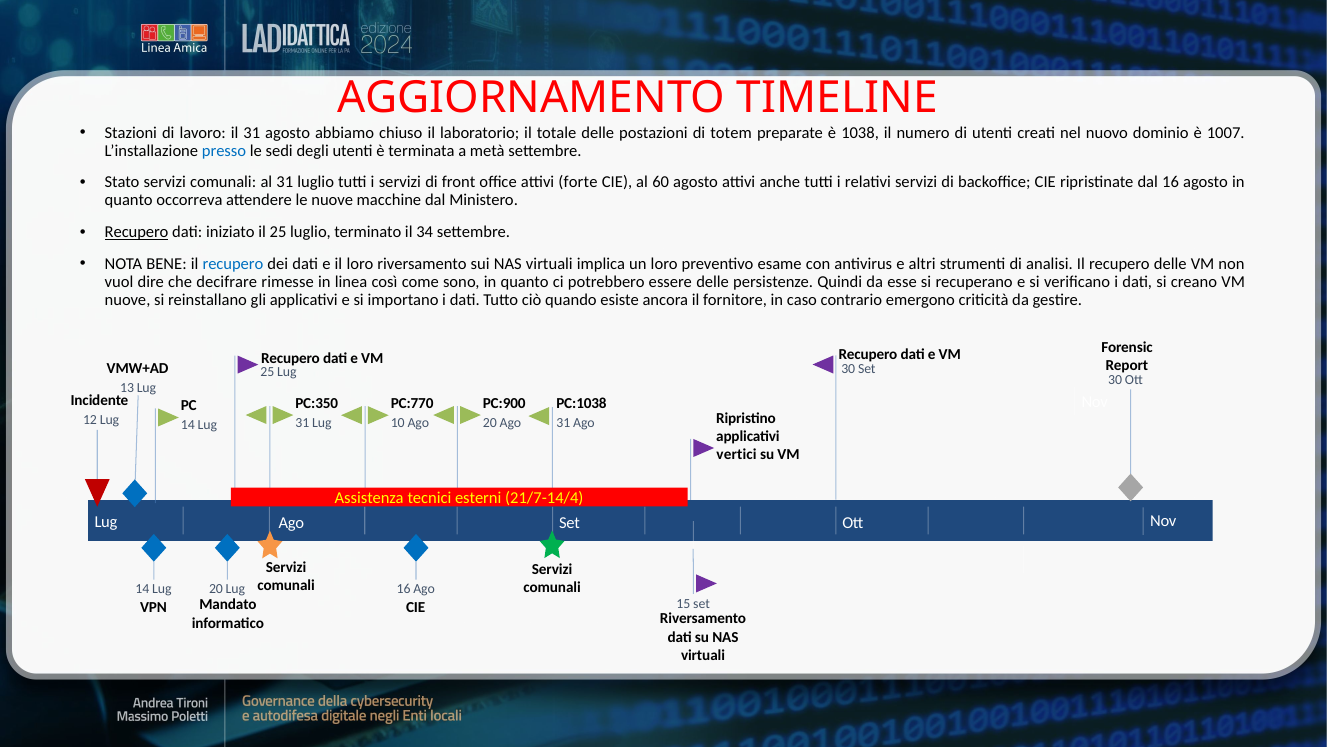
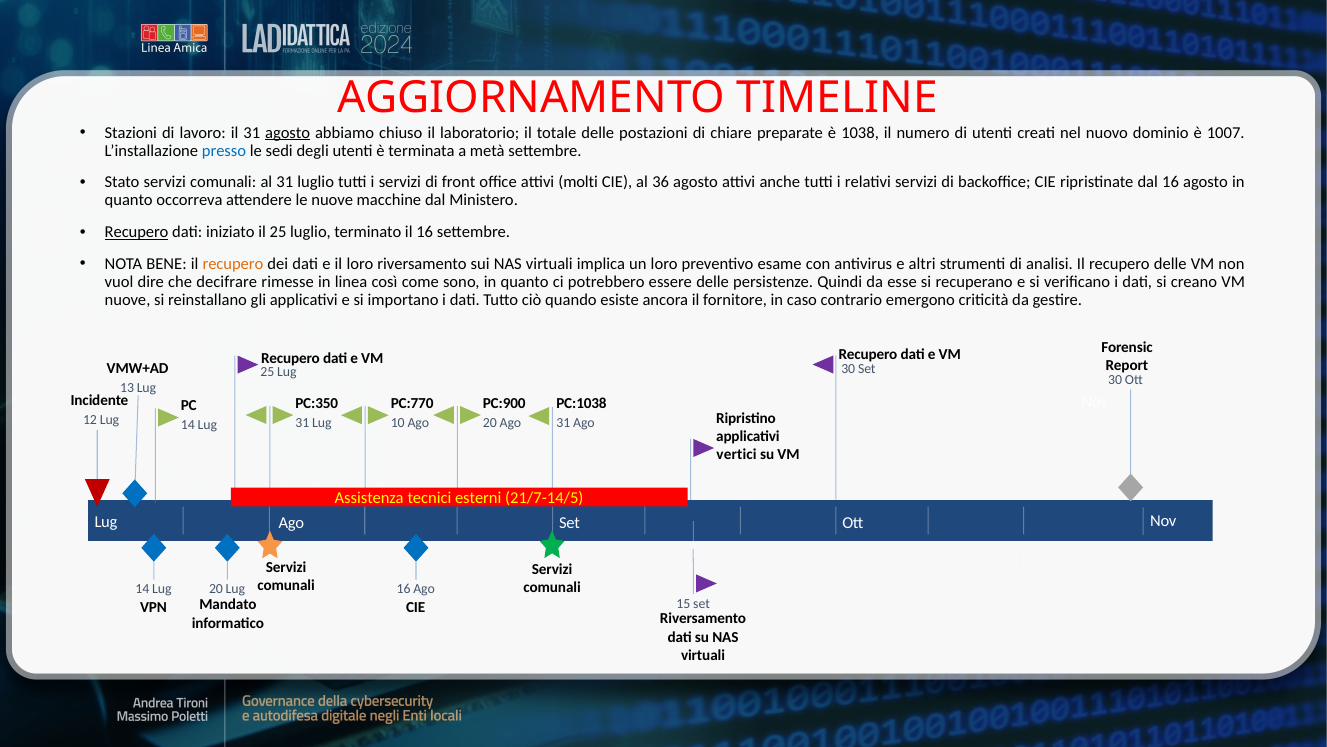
agosto at (288, 133) underline: none -> present
totem: totem -> chiare
forte: forte -> molti
60: 60 -> 36
il 34: 34 -> 16
recupero at (233, 264) colour: blue -> orange
21/7-14/4: 21/7-14/4 -> 21/7-14/5
